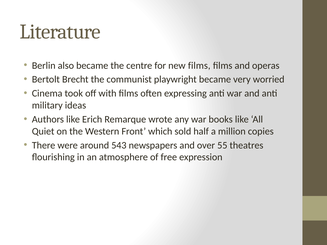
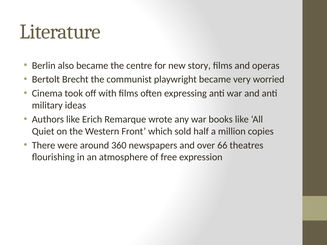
new films: films -> story
543: 543 -> 360
55: 55 -> 66
